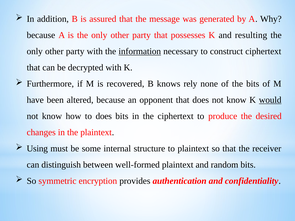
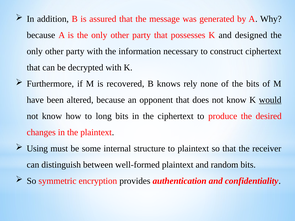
resulting: resulting -> designed
information underline: present -> none
to does: does -> long
